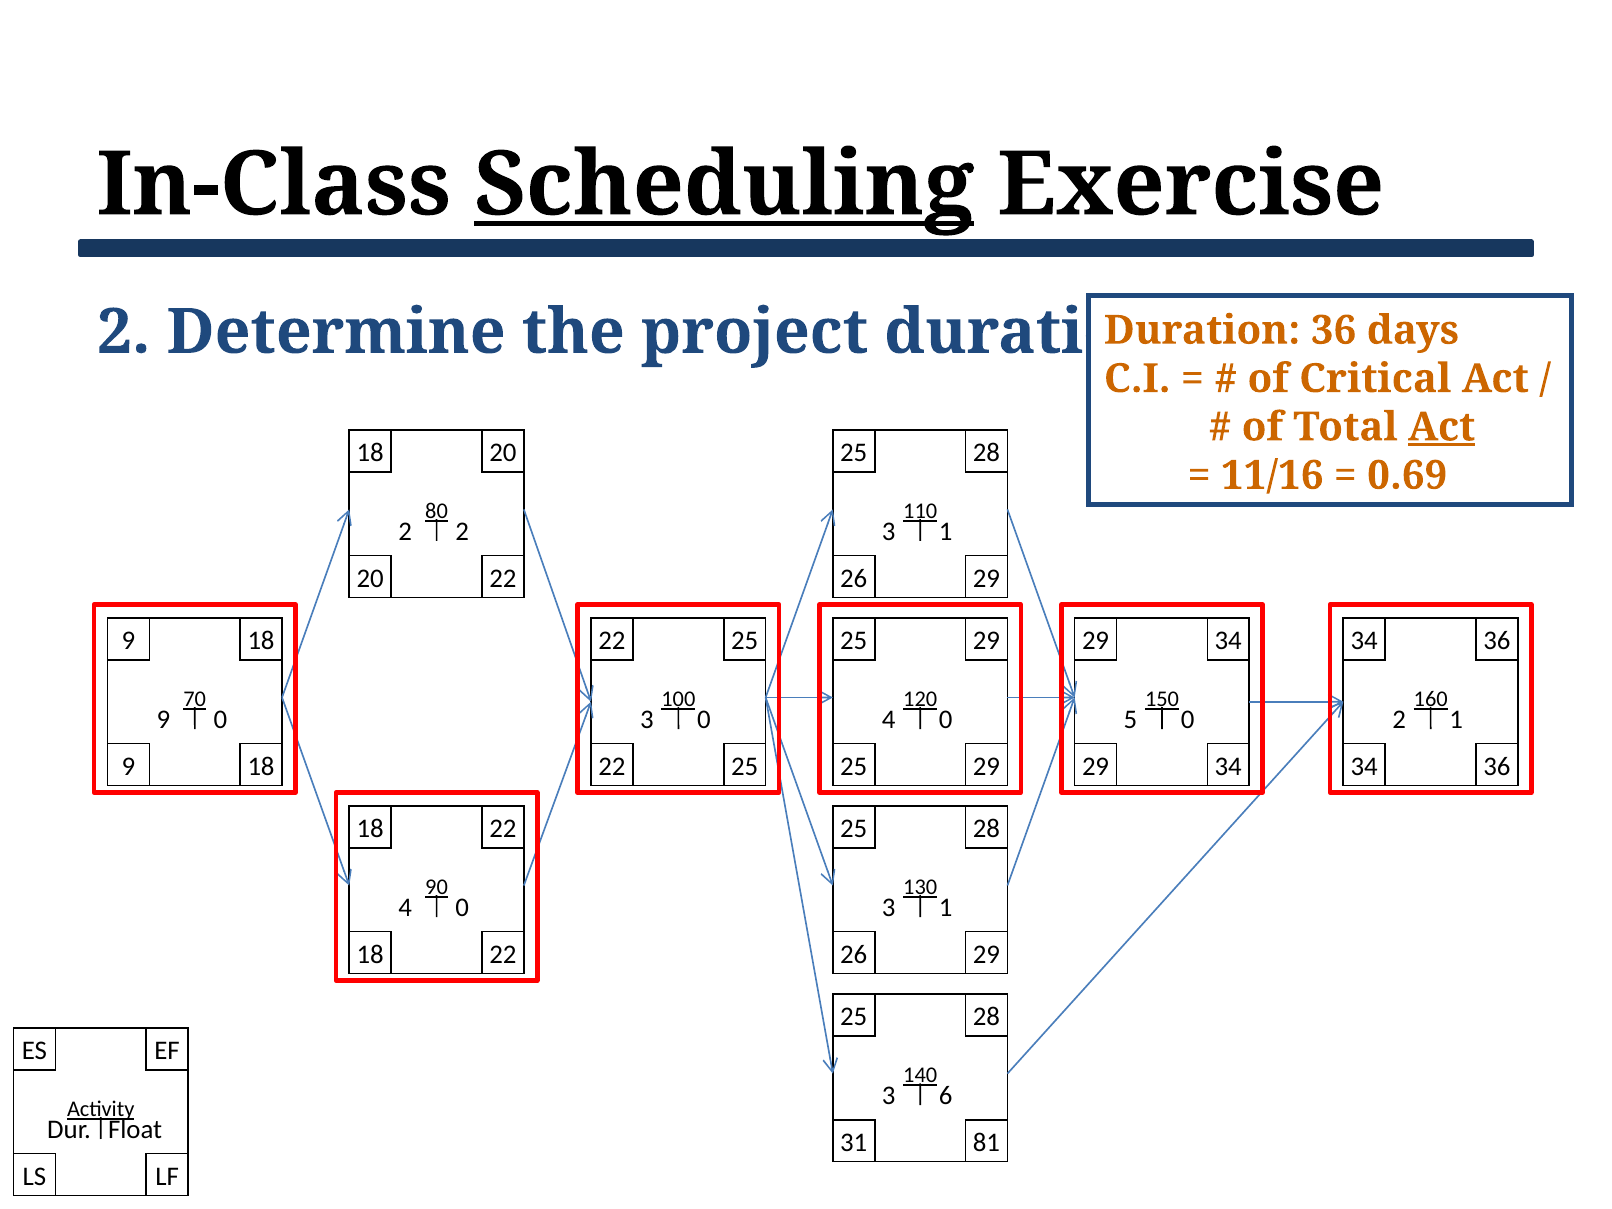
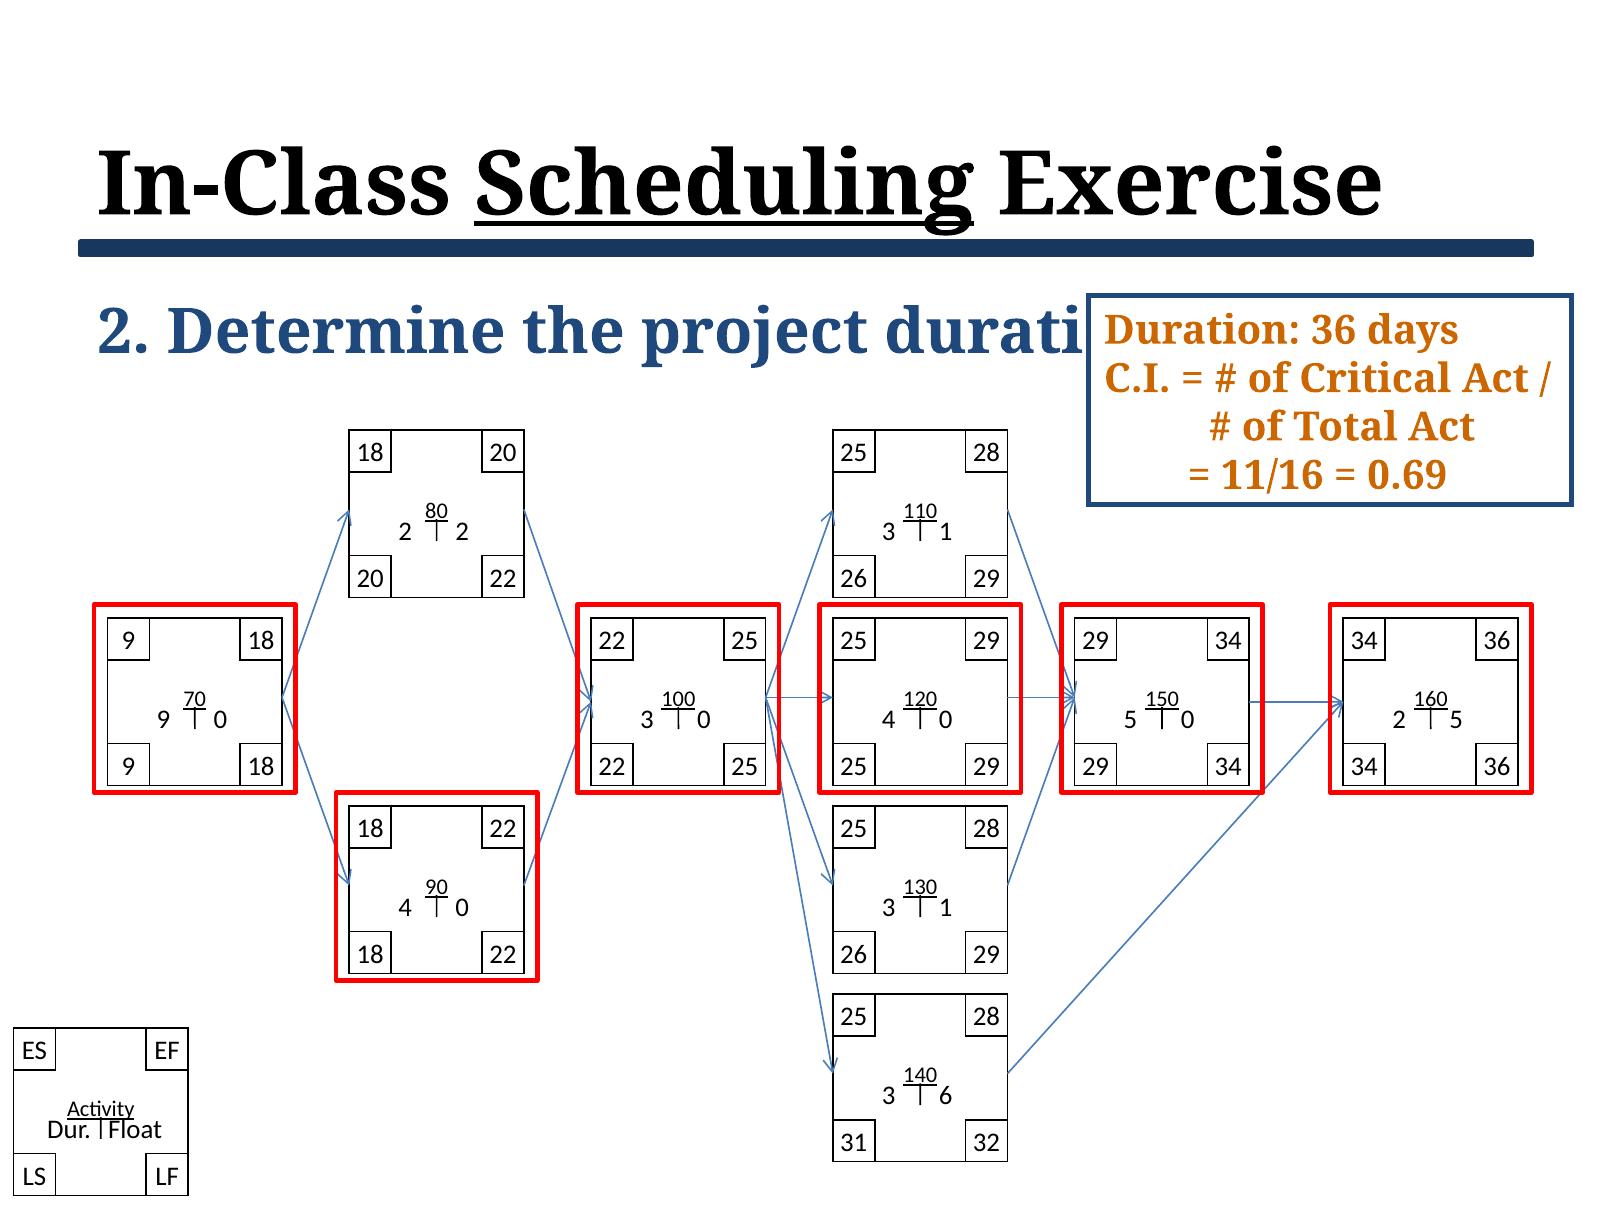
Act at (1442, 427) underline: present -> none
2 1: 1 -> 5
81: 81 -> 32
